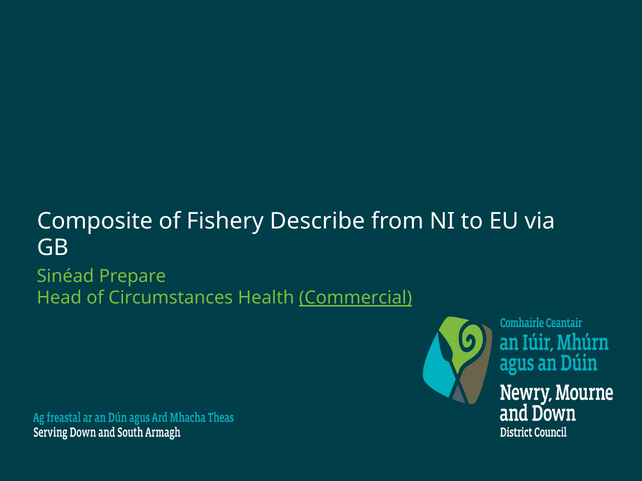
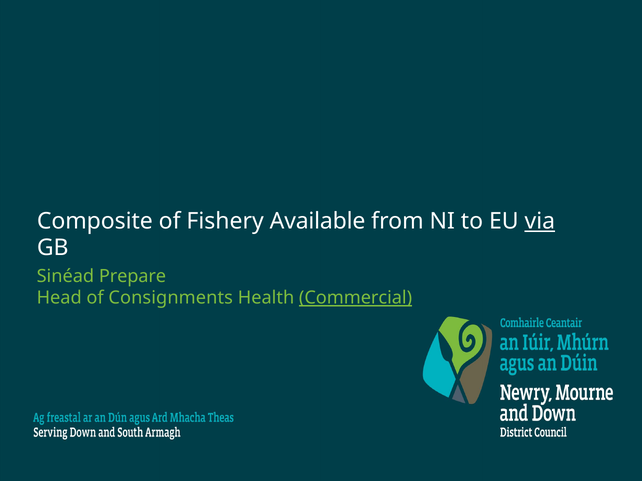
Describe: Describe -> Available
via underline: none -> present
Circumstances: Circumstances -> Consignments
